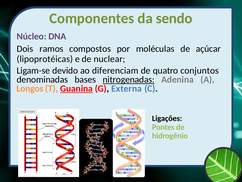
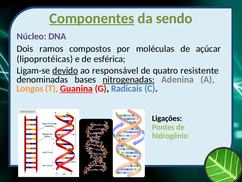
Componentes underline: none -> present
nuclear: nuclear -> esférica
devido underline: none -> present
diferenciam: diferenciam -> responsável
conjuntos: conjuntos -> resistente
Externa: Externa -> Radicais
